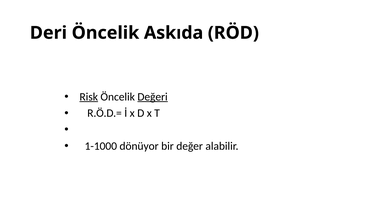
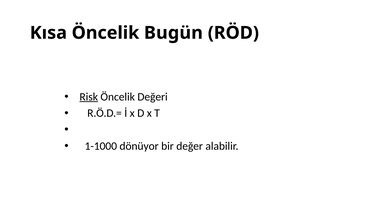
Deri: Deri -> Kısa
Askıda: Askıda -> Bugün
Değeri underline: present -> none
